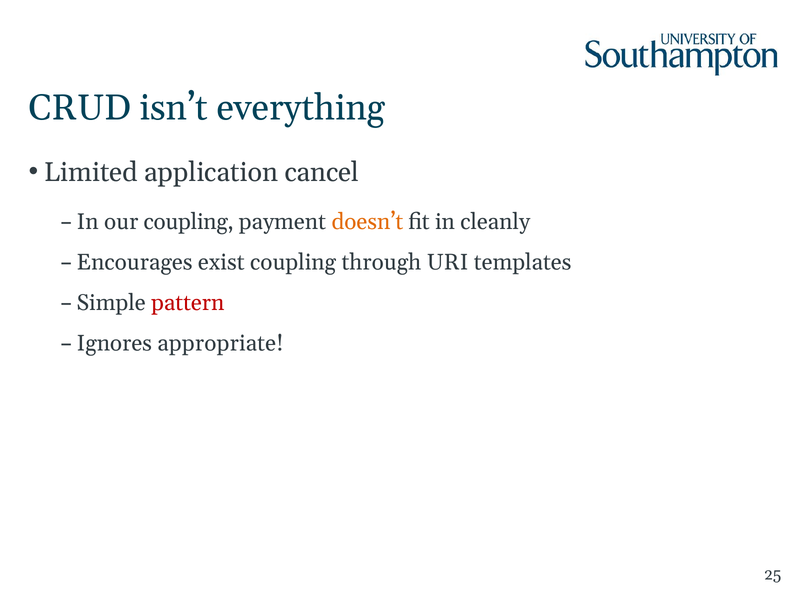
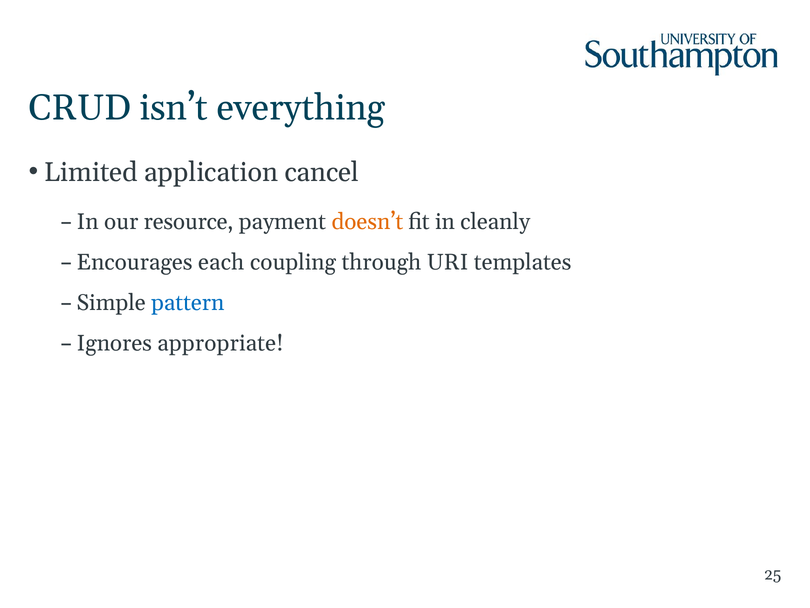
our coupling: coupling -> resource
exist: exist -> each
pattern colour: red -> blue
